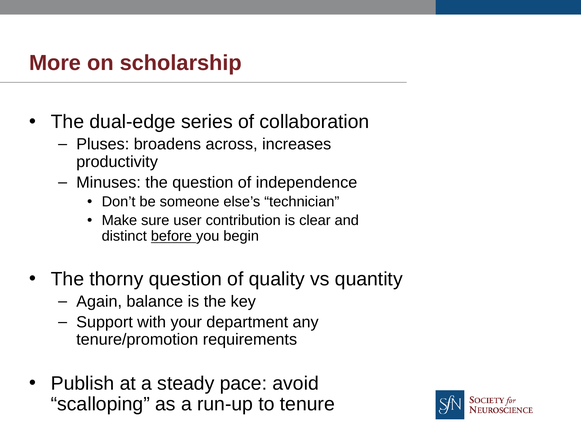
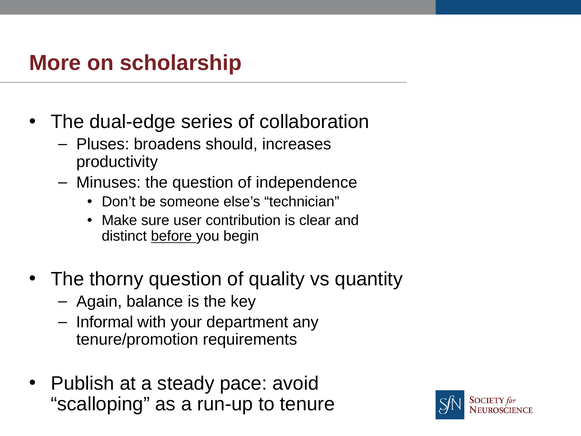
across: across -> should
Support: Support -> Informal
